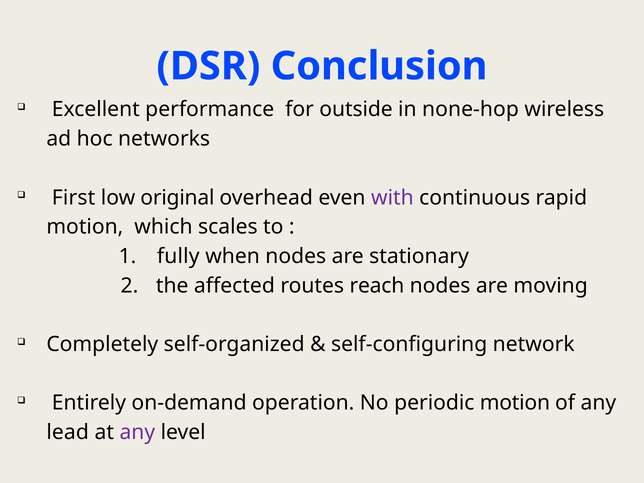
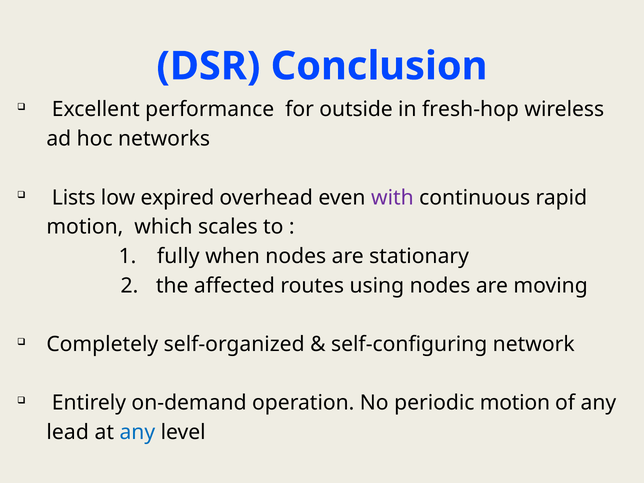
none-hop: none-hop -> fresh-hop
First: First -> Lists
original: original -> expired
reach: reach -> using
any at (137, 432) colour: purple -> blue
